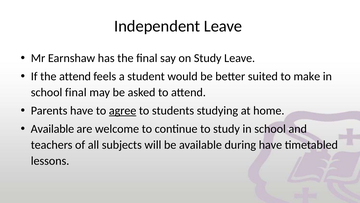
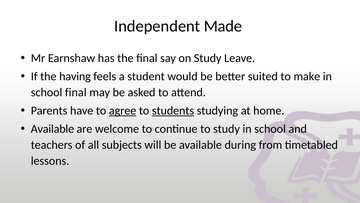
Independent Leave: Leave -> Made
the attend: attend -> having
students underline: none -> present
during have: have -> from
